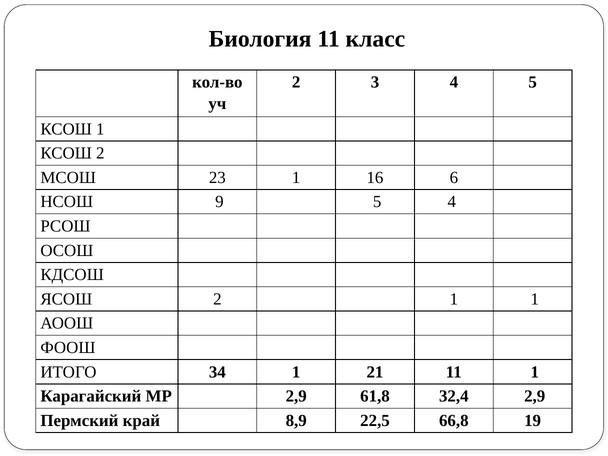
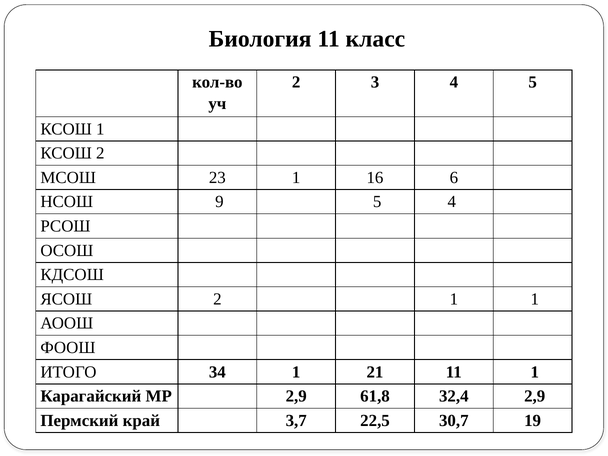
8,9: 8,9 -> 3,7
66,8: 66,8 -> 30,7
